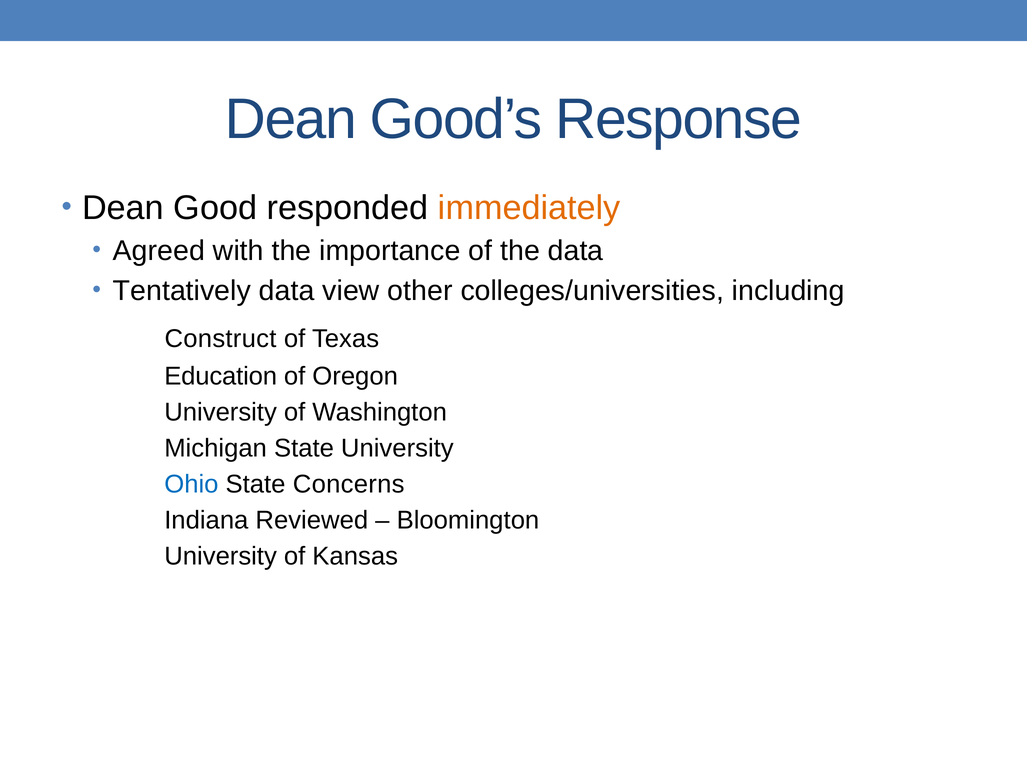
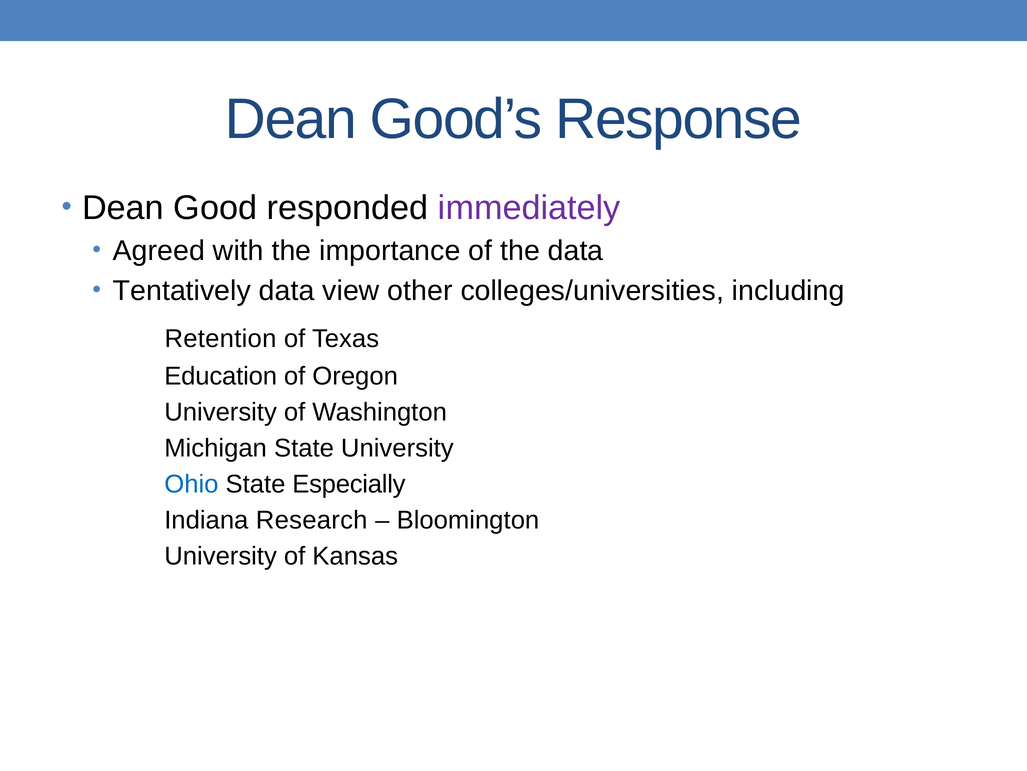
immediately colour: orange -> purple
Construct: Construct -> Retention
Concerns: Concerns -> Especially
Reviewed: Reviewed -> Research
